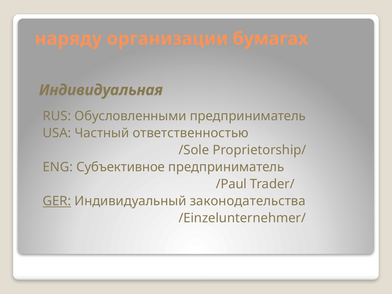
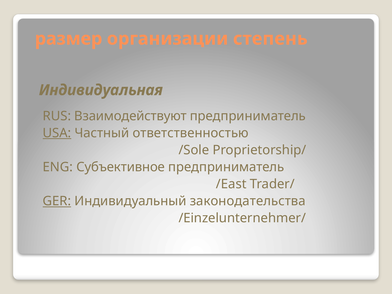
наряду: наряду -> размер
бумагах: бумагах -> степень
Обусловленными: Обусловленными -> Взаимодействуют
USA underline: none -> present
/Paul: /Paul -> /East
